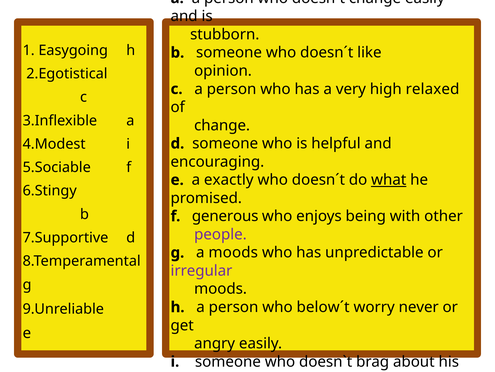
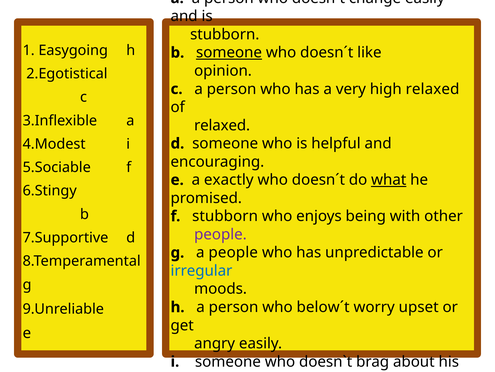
someone at (229, 53) underline: none -> present
change at (222, 125): change -> relaxed
f generous: generous -> stubborn
a moods: moods -> people
irregular colour: purple -> blue
never: never -> upset
